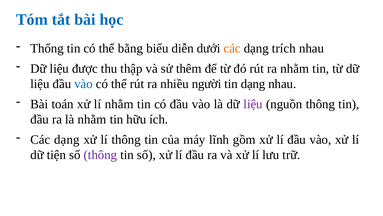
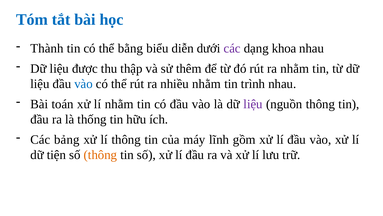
Thống: Thống -> Thành
các at (232, 48) colour: orange -> purple
trích: trích -> khoa
nhiều người: người -> nhằm
tin dạng: dạng -> trình
là nhằm: nhằm -> thống
dạng at (67, 139): dạng -> bảng
thông at (100, 155) colour: purple -> orange
